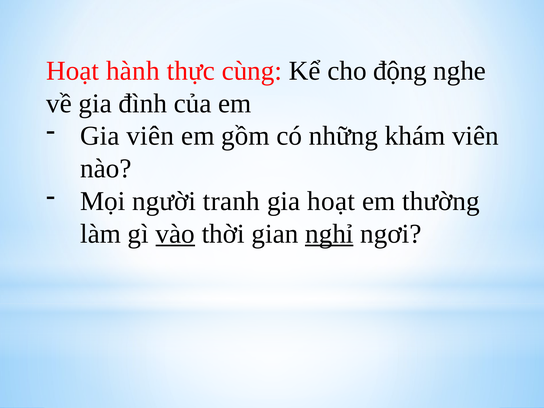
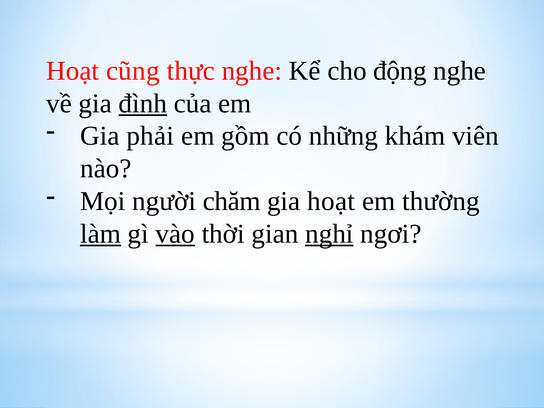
hành: hành -> cũng
thực cùng: cùng -> nghe
đình underline: none -> present
Gia viên: viên -> phải
tranh: tranh -> chăm
làm underline: none -> present
